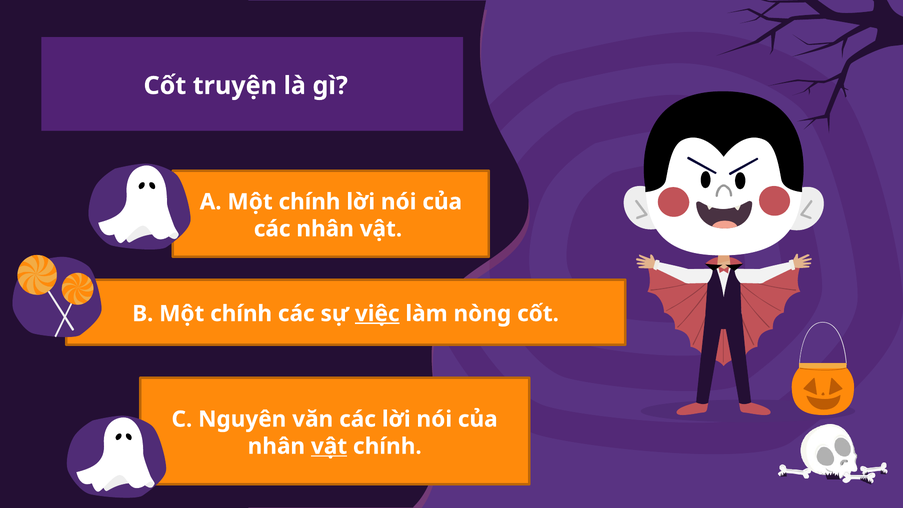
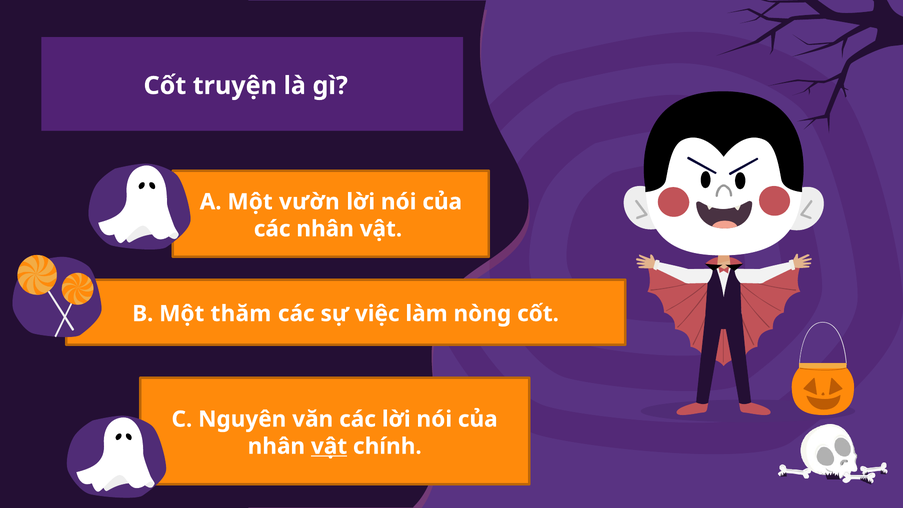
A Một chính: chính -> vườn
B Một chính: chính -> thăm
việc underline: present -> none
